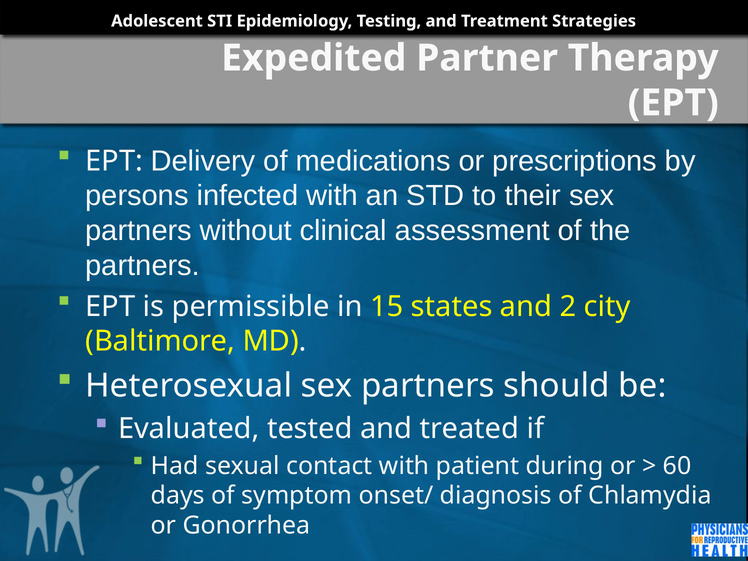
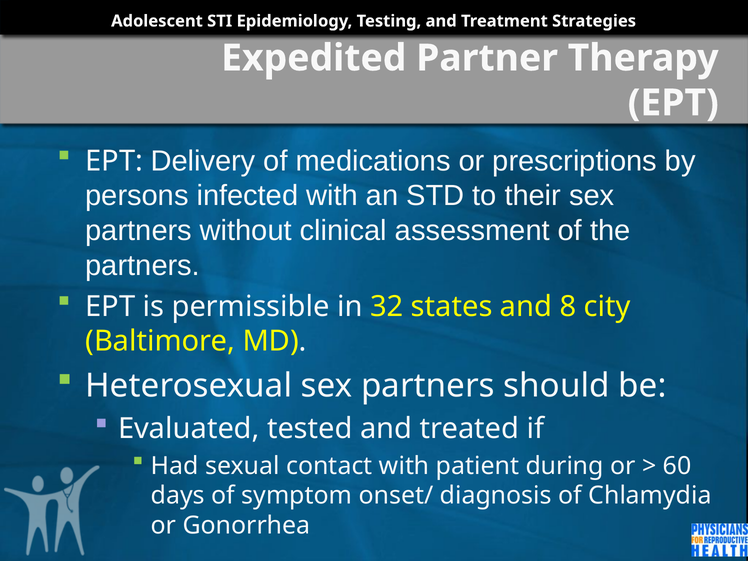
15: 15 -> 32
2: 2 -> 8
